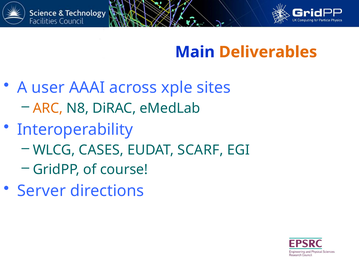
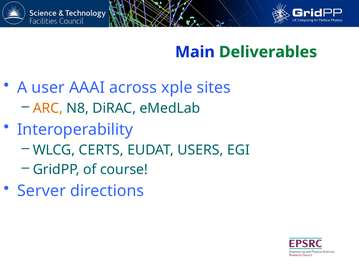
Deliverables colour: orange -> green
CASES: CASES -> CERTS
SCARF: SCARF -> USERS
